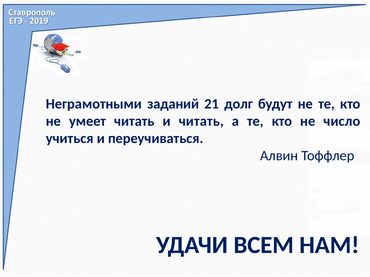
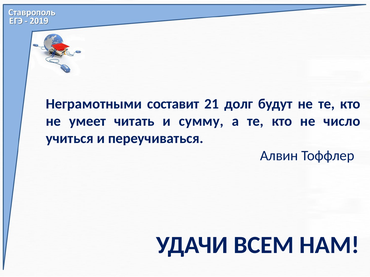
заданий: заданий -> составит
и читать: читать -> сумму
